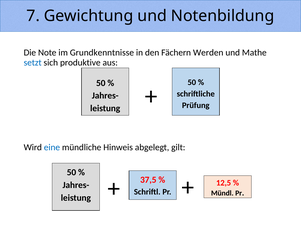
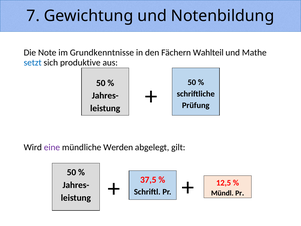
Werden: Werden -> Wahlteil
eine colour: blue -> purple
Hinweis: Hinweis -> Werden
